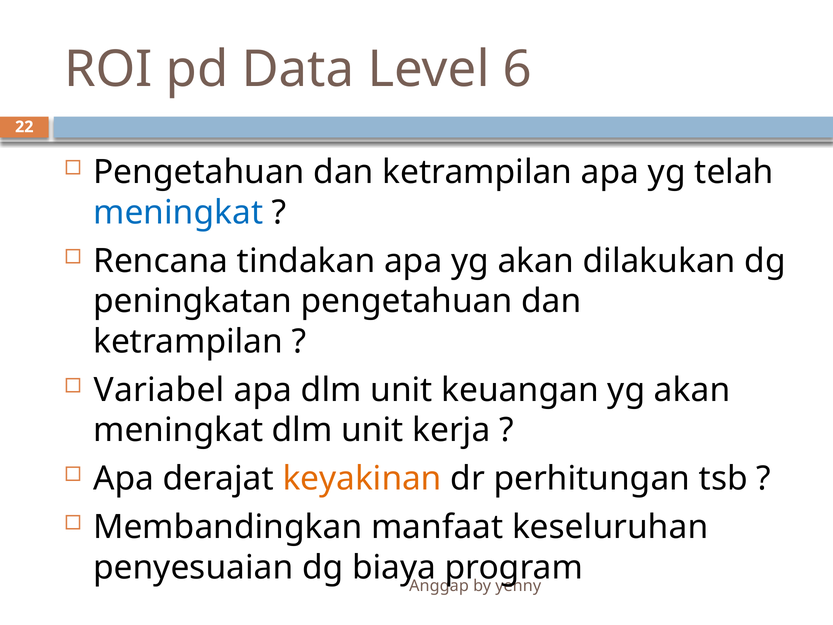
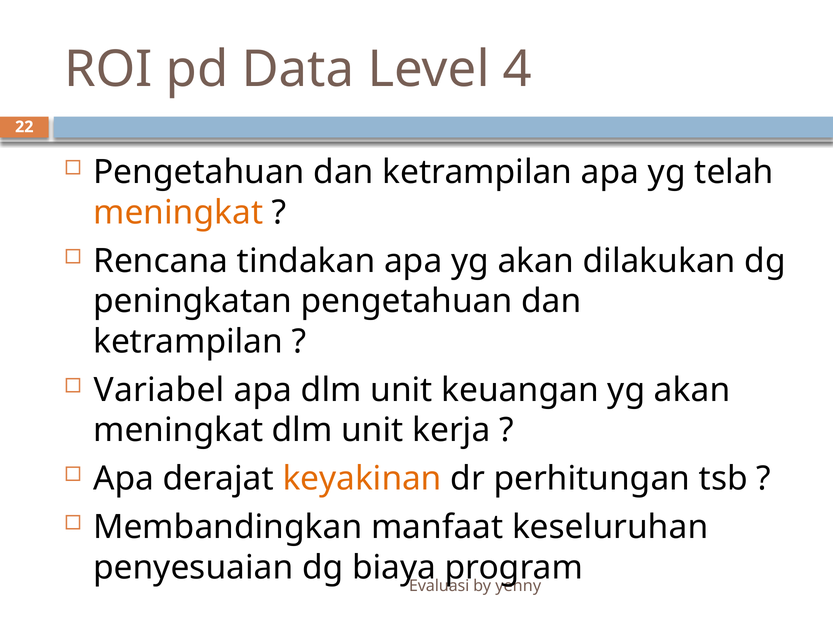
6: 6 -> 4
meningkat at (178, 213) colour: blue -> orange
Anggap: Anggap -> Evaluasi
